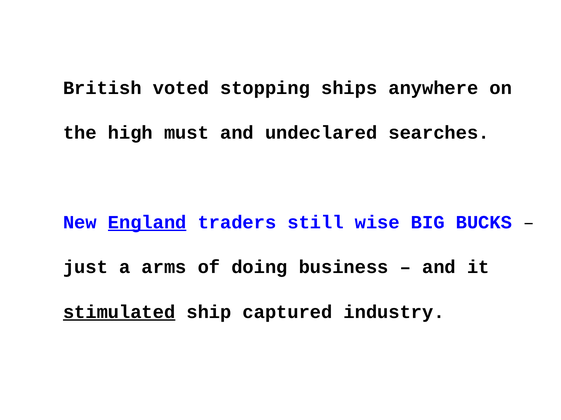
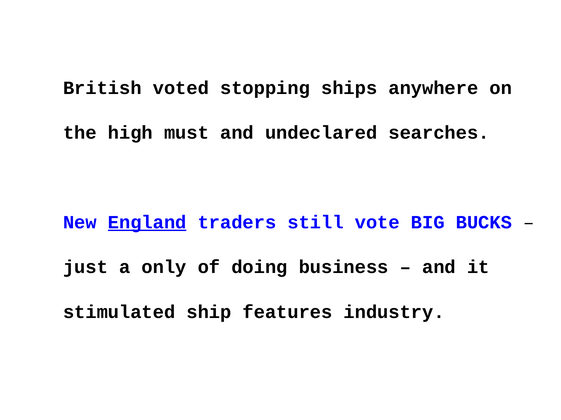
wise: wise -> vote
arms: arms -> only
stimulated underline: present -> none
captured: captured -> features
